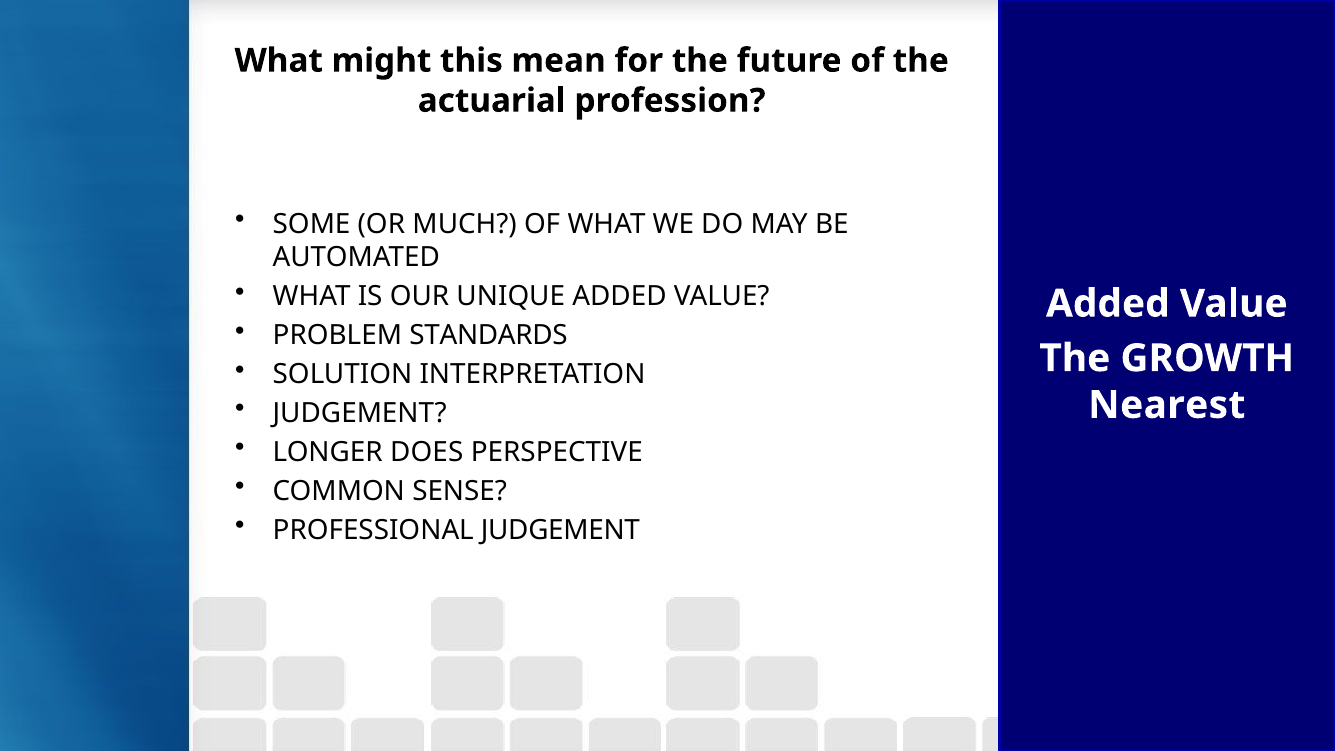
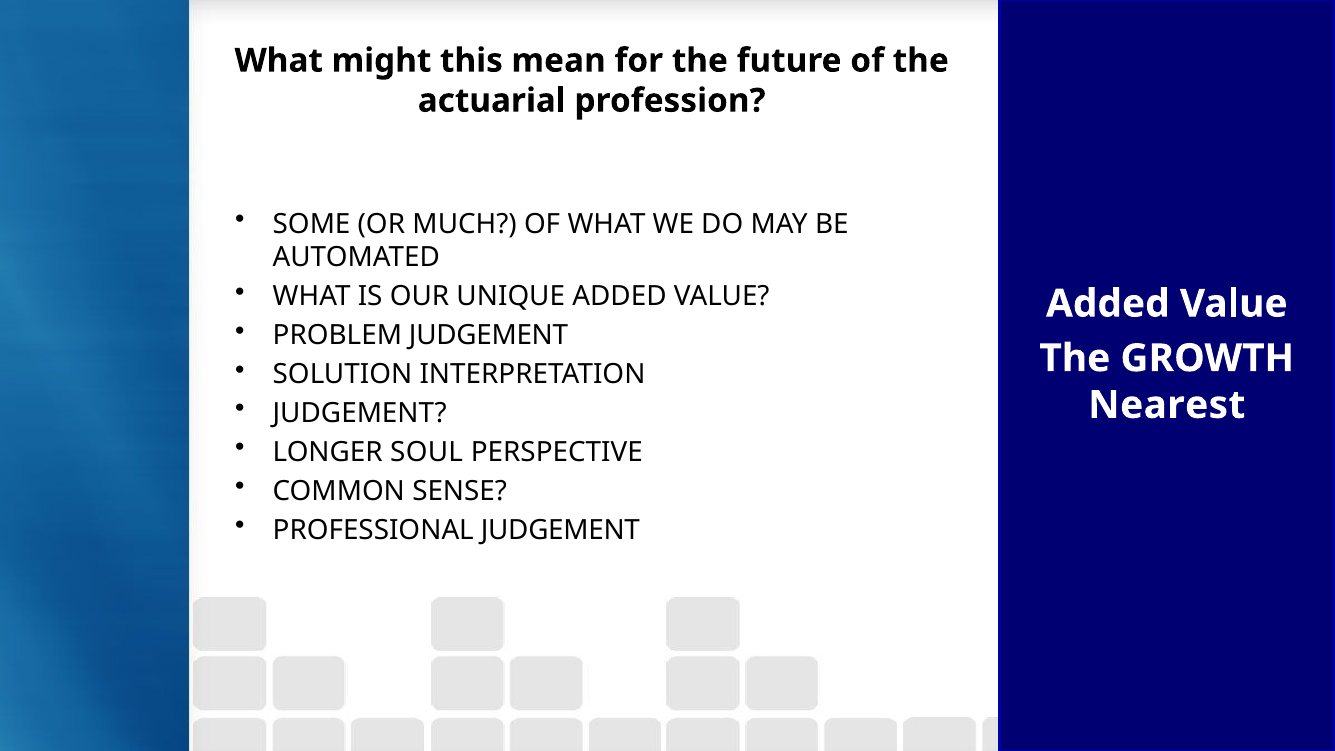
PROBLEM STANDARDS: STANDARDS -> JUDGEMENT
DOES: DOES -> SOUL
